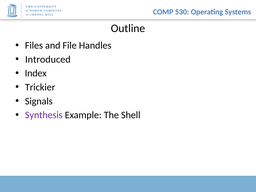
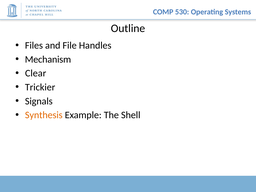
Introduced: Introduced -> Mechanism
Index: Index -> Clear
Synthesis colour: purple -> orange
